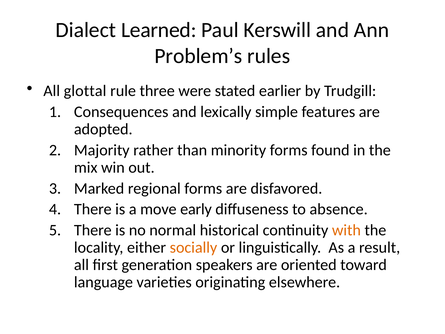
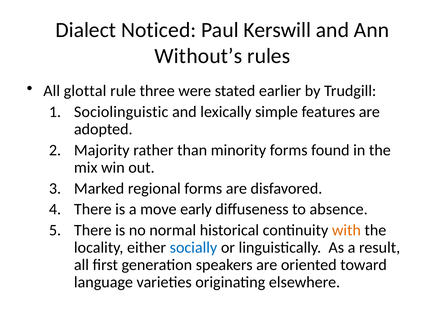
Learned: Learned -> Noticed
Problem’s: Problem’s -> Without’s
Consequences: Consequences -> Sociolinguistic
socially colour: orange -> blue
